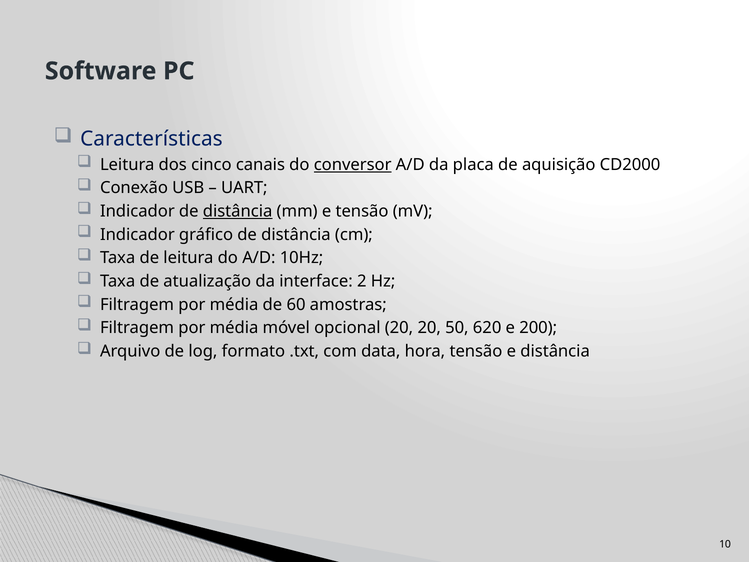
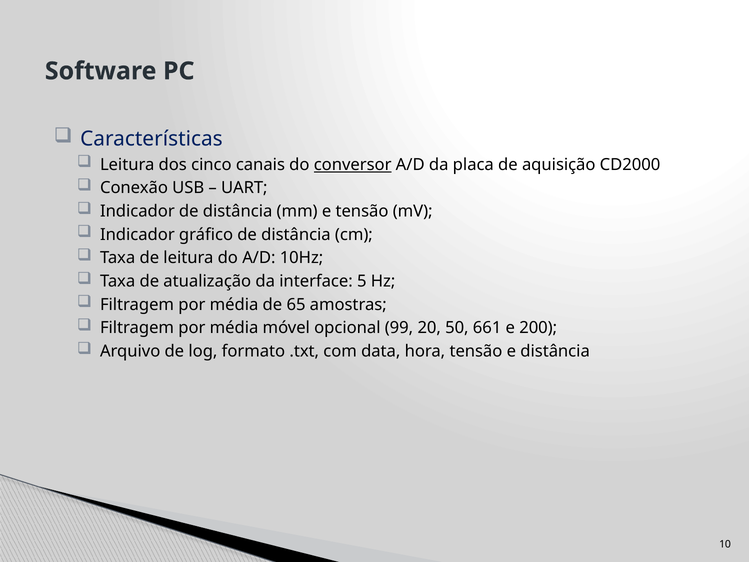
distância at (238, 211) underline: present -> none
2: 2 -> 5
60: 60 -> 65
opcional 20: 20 -> 99
620: 620 -> 661
